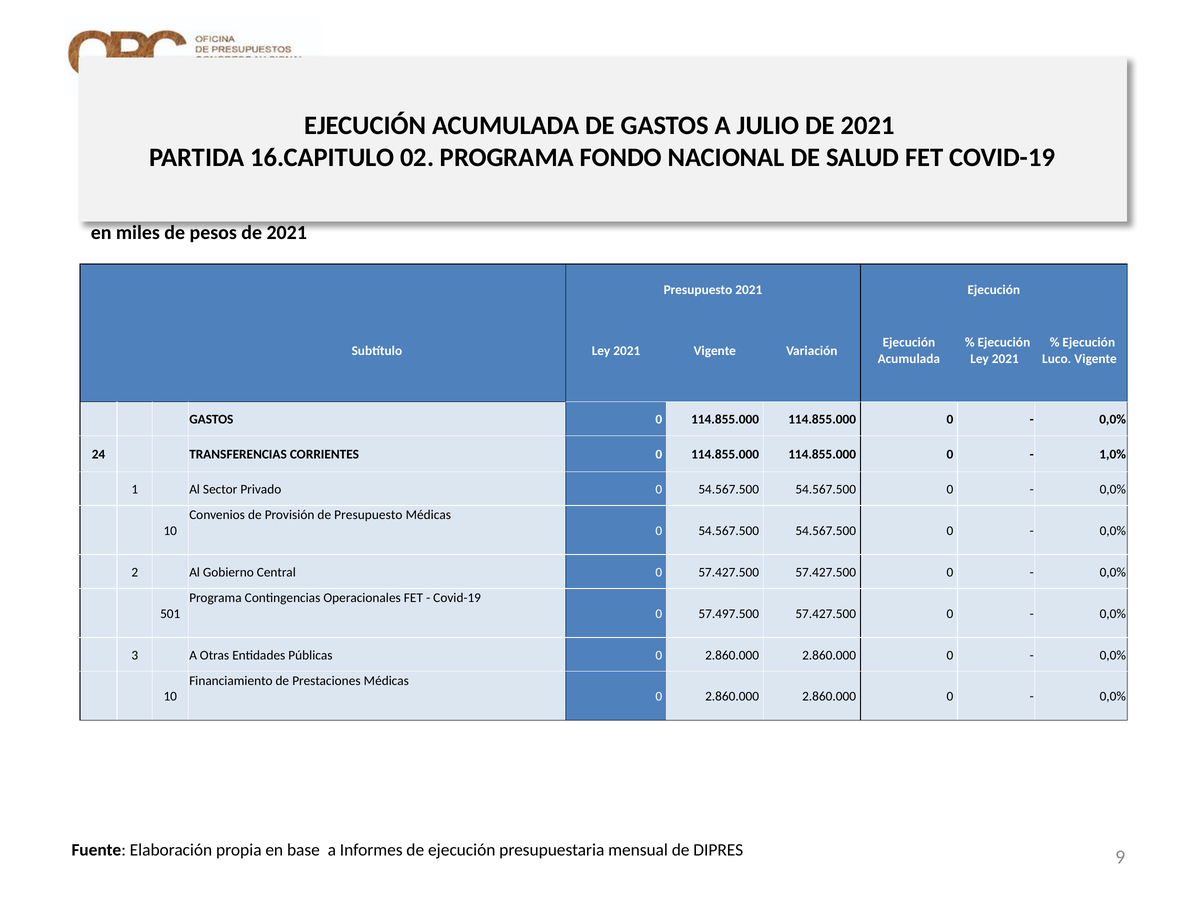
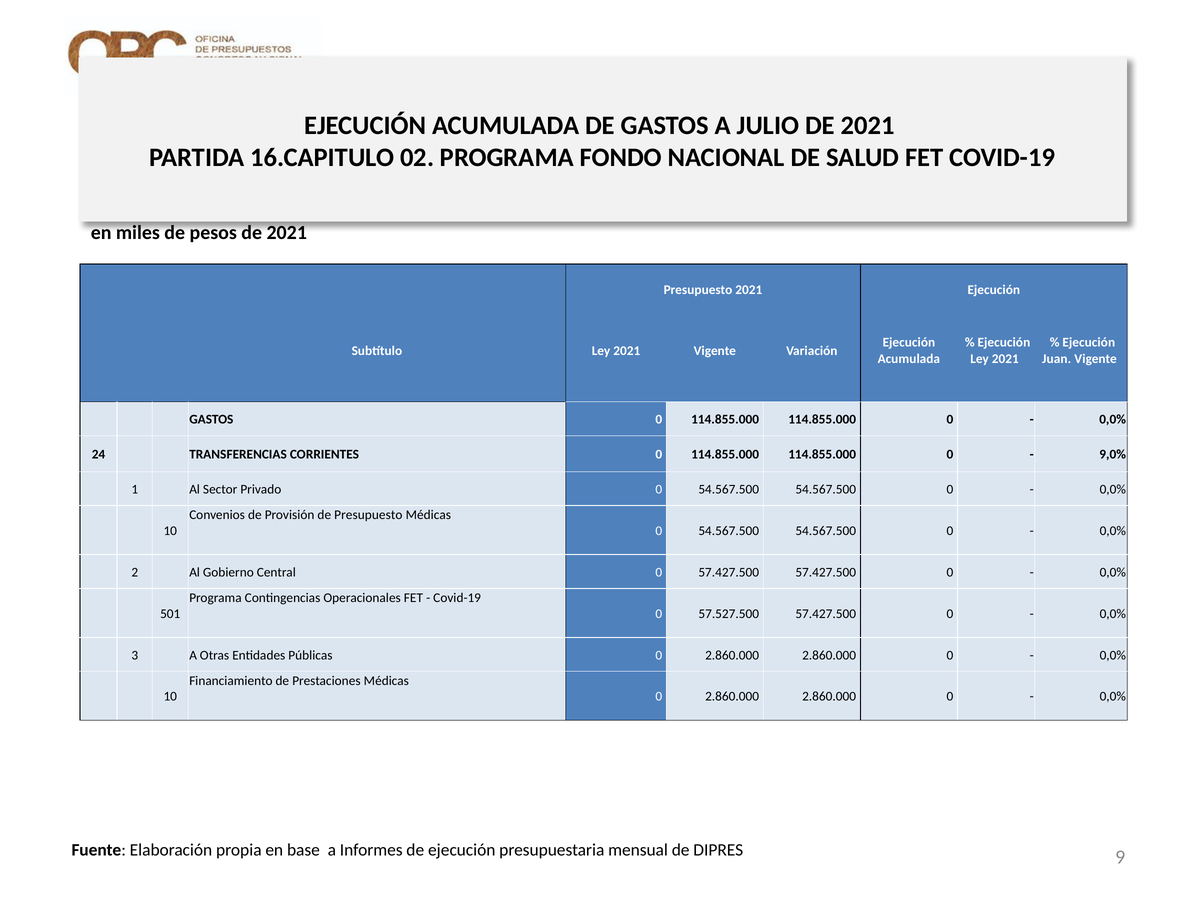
Luco: Luco -> Juan
1,0%: 1,0% -> 9,0%
57.497.500: 57.497.500 -> 57.527.500
